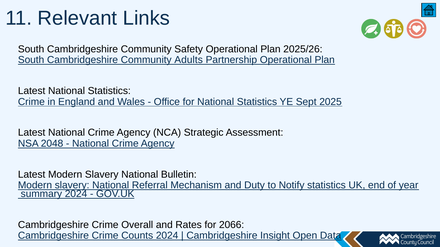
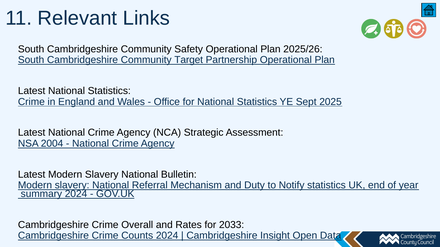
Adults: Adults -> Target
2048: 2048 -> 2004
2066: 2066 -> 2033
